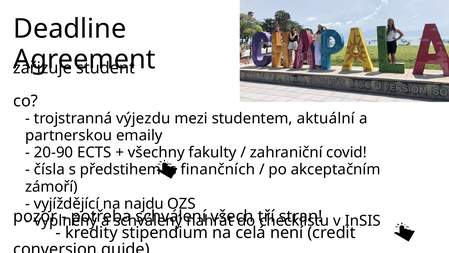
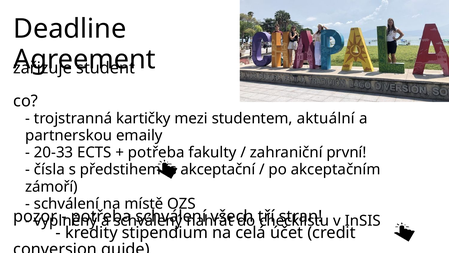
výjezdu: výjezdu -> kartičky
20-90: 20-90 -> 20-33
všechny at (156, 152): všechny -> potřeba
covid: covid -> první
finančních: finančních -> akceptační
vyjíždějící at (67, 204): vyjíždějící -> schválení
najdu: najdu -> místě
není: není -> účet
